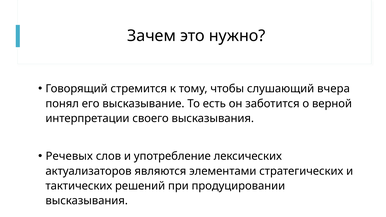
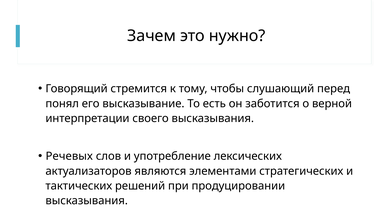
вчера: вчера -> перед
